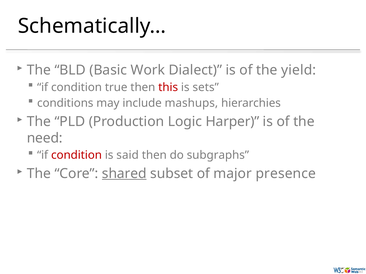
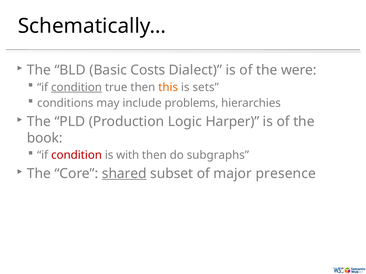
Work: Work -> Costs
yield: yield -> were
condition at (77, 87) underline: none -> present
this colour: red -> orange
mashups: mashups -> problems
need: need -> book
said: said -> with
